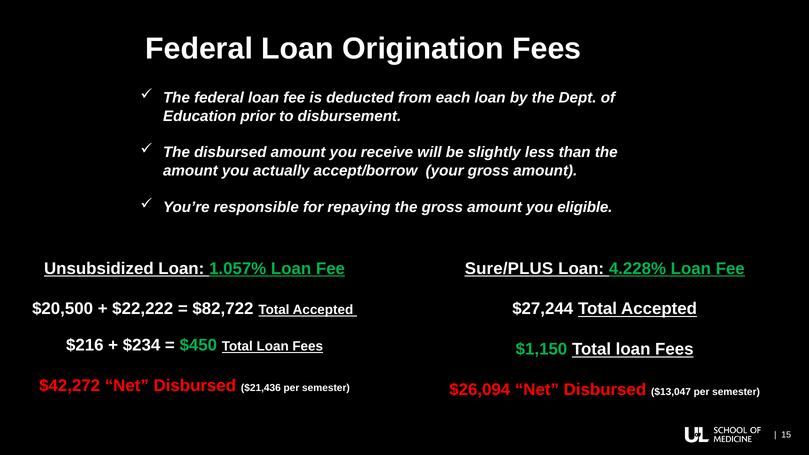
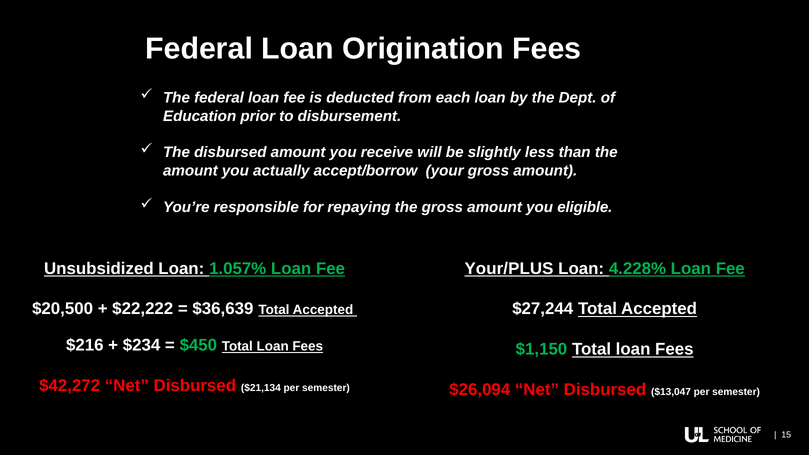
Sure/PLUS: Sure/PLUS -> Your/PLUS
$82,722: $82,722 -> $36,639
$21,436: $21,436 -> $21,134
